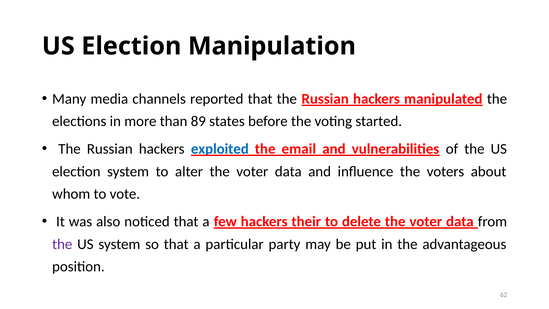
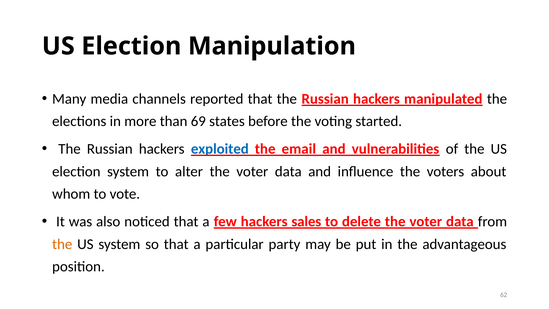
89: 89 -> 69
their: their -> sales
the at (62, 244) colour: purple -> orange
